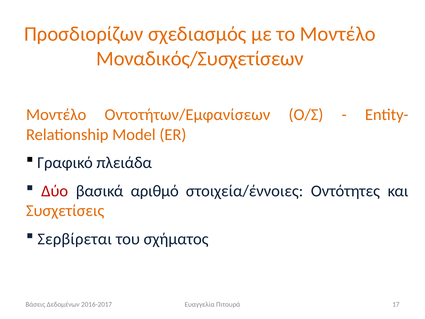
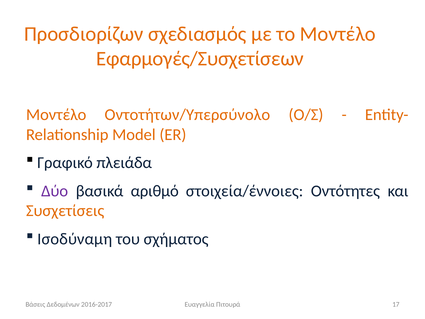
Μοναδικός/Συσχετίσεων: Μοναδικός/Συσχετίσεων -> Εφαρμογές/Συσχετίσεων
Οντοτήτων/Εμφανίσεων: Οντοτήτων/Εμφανίσεων -> Οντοτήτων/Υπερσύνολο
Δύο colour: red -> purple
Σερβίρεται: Σερβίρεται -> Ισοδύναμη
